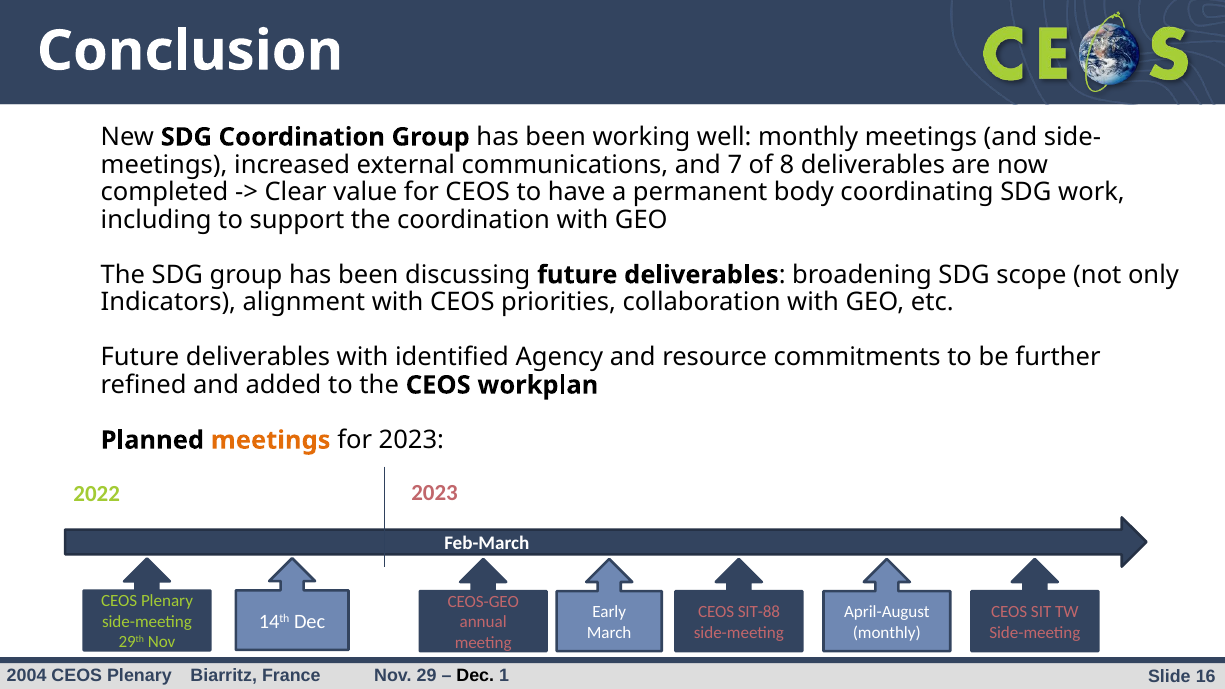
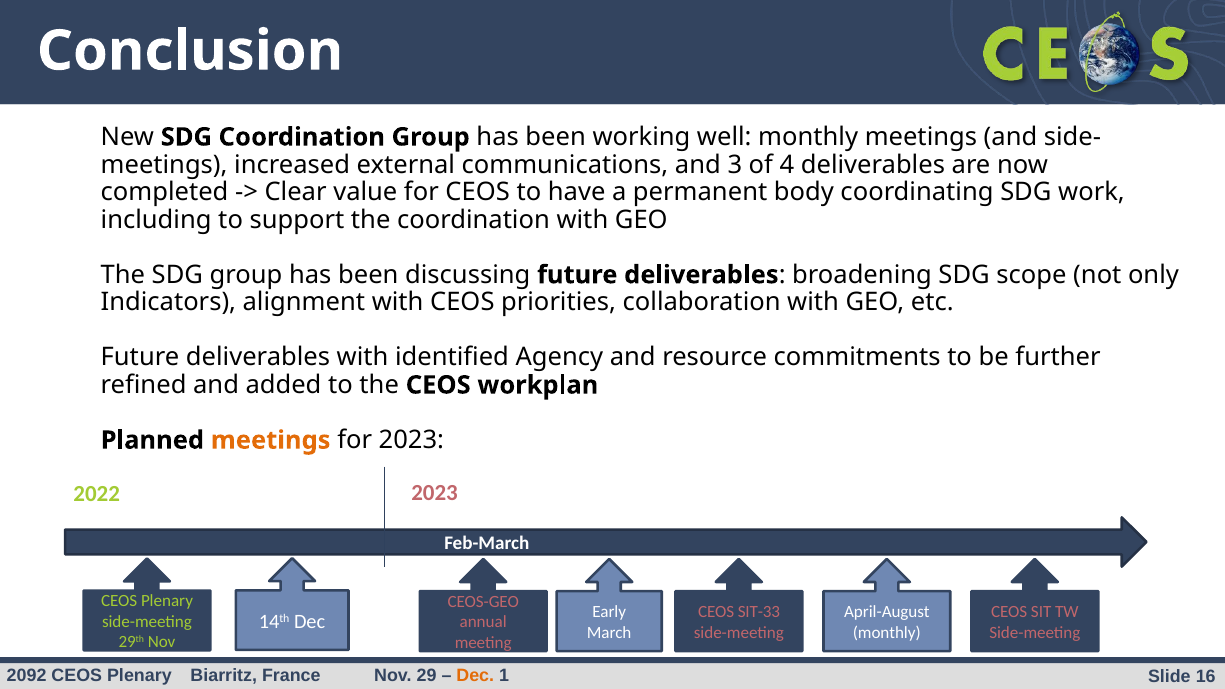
7: 7 -> 3
8: 8 -> 4
SIT-88: SIT-88 -> SIT-33
2004: 2004 -> 2092
Dec at (475, 676) colour: black -> orange
